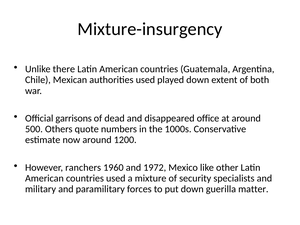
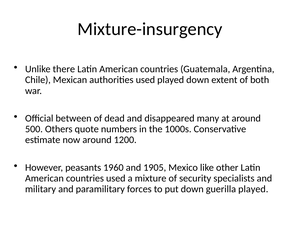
garrisons: garrisons -> between
office: office -> many
ranchers: ranchers -> peasants
1972: 1972 -> 1905
guerilla matter: matter -> played
